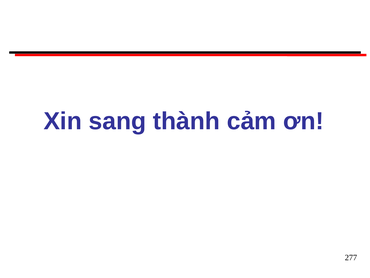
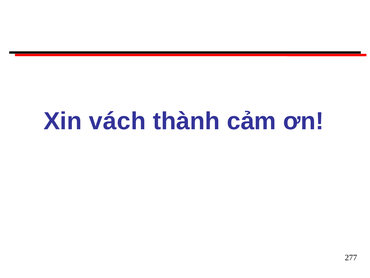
sang: sang -> vách
